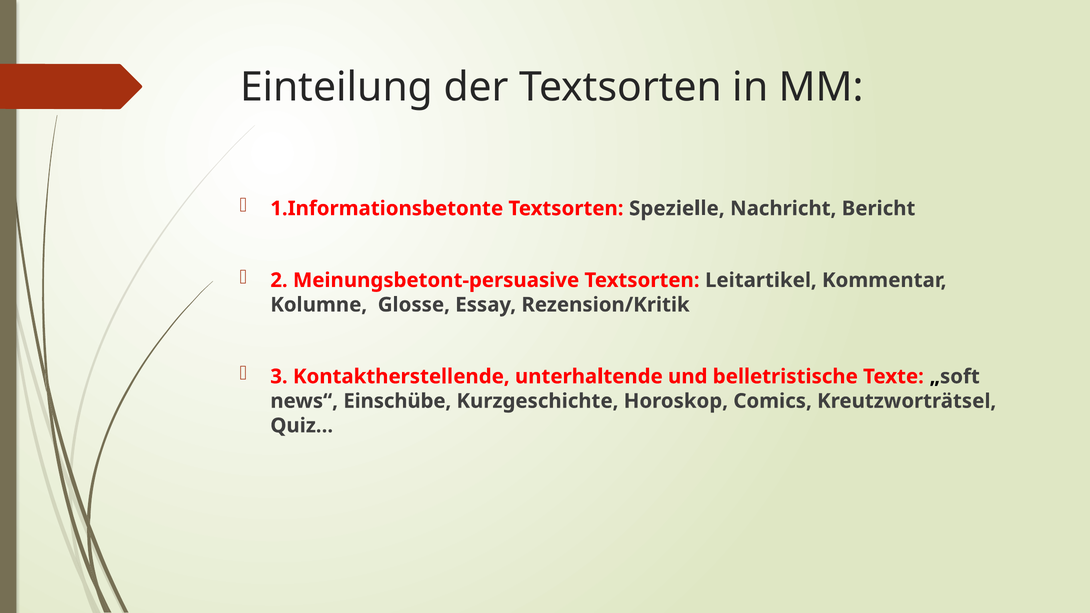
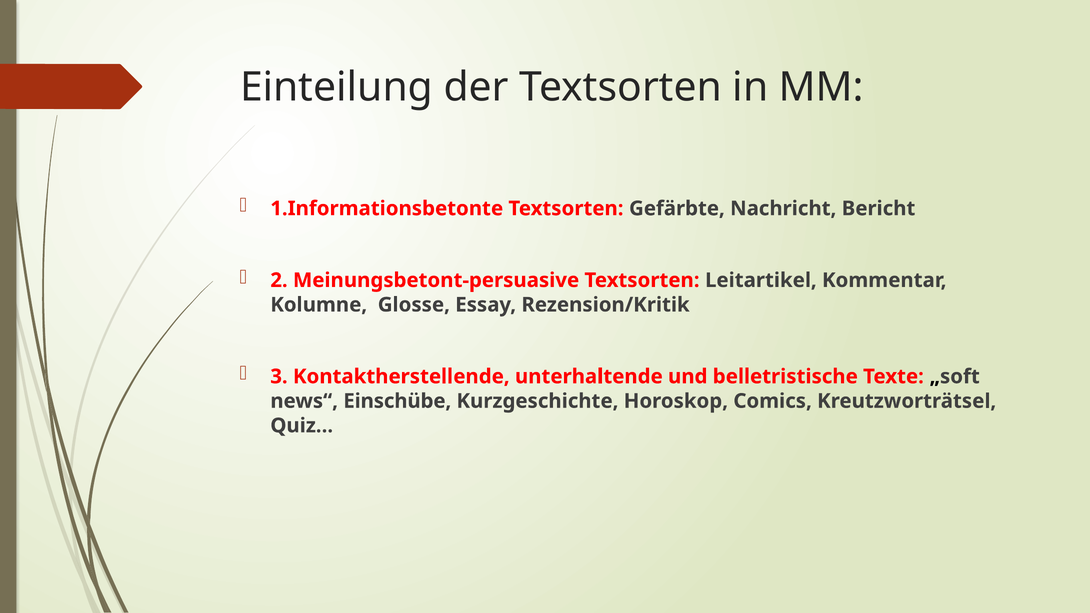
Spezielle: Spezielle -> Gefärbte
